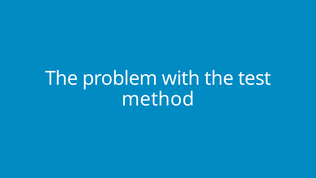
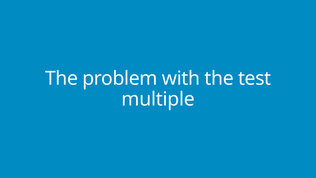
method: method -> multiple
